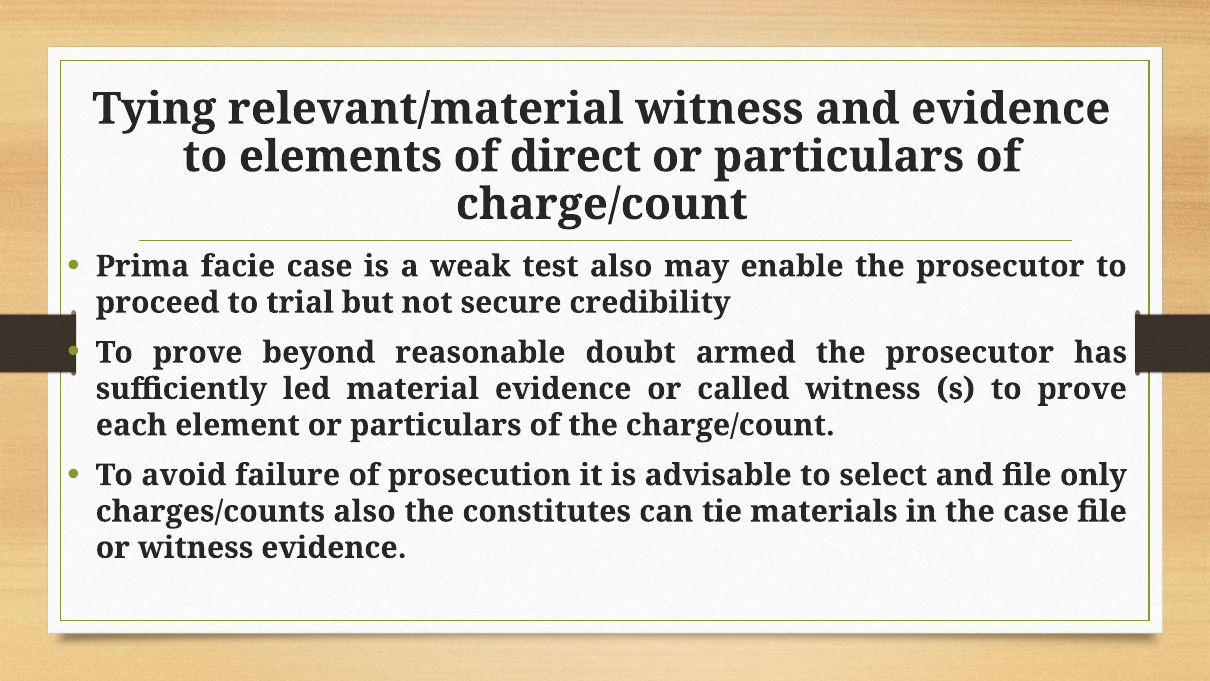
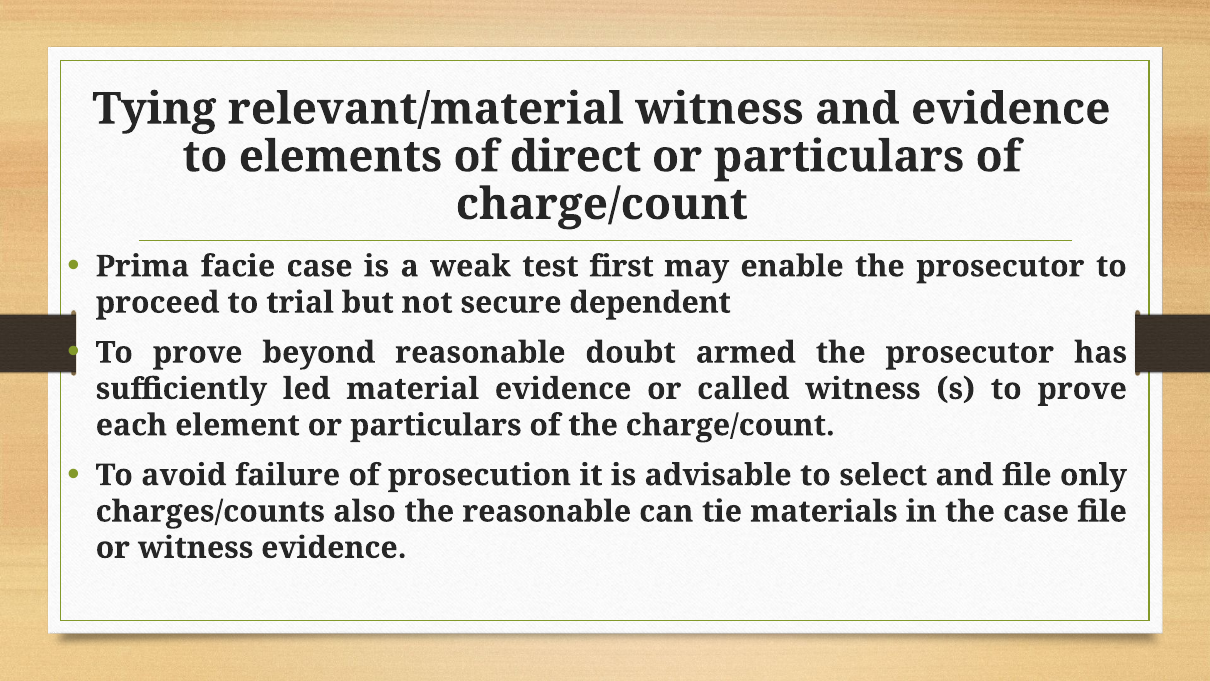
test also: also -> first
credibility: credibility -> dependent
the constitutes: constitutes -> reasonable
